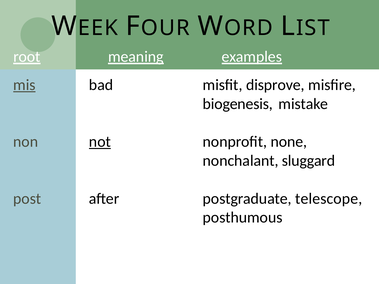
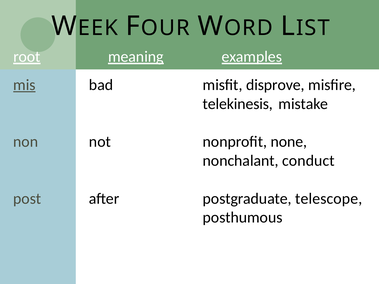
biogenesis: biogenesis -> telekinesis
not underline: present -> none
sluggard: sluggard -> conduct
